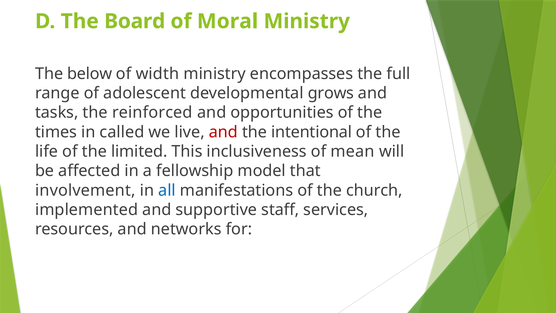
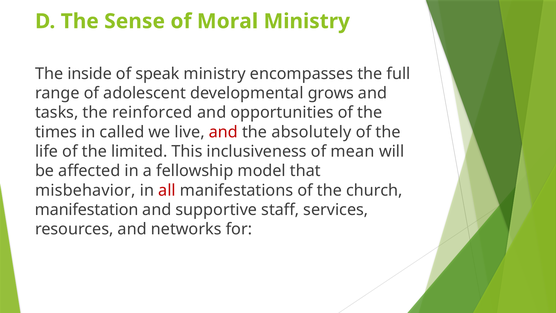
Board: Board -> Sense
below: below -> inside
width: width -> speak
intentional: intentional -> absolutely
involvement: involvement -> misbehavior
all colour: blue -> red
implemented: implemented -> manifestation
